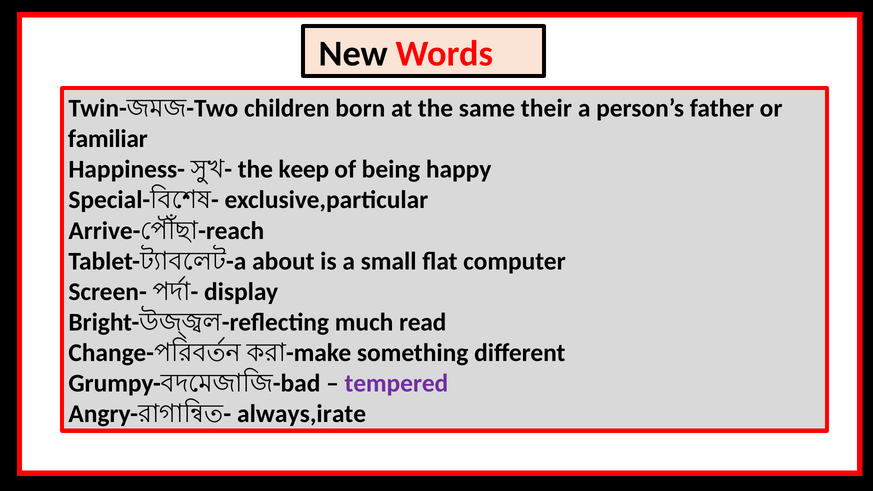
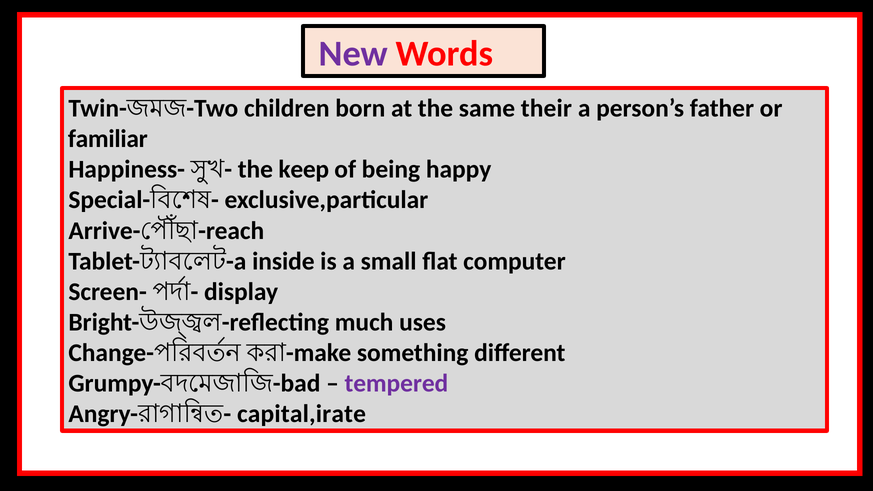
New colour: black -> purple
about: about -> inside
read: read -> uses
always,irate: always,irate -> capital,irate
